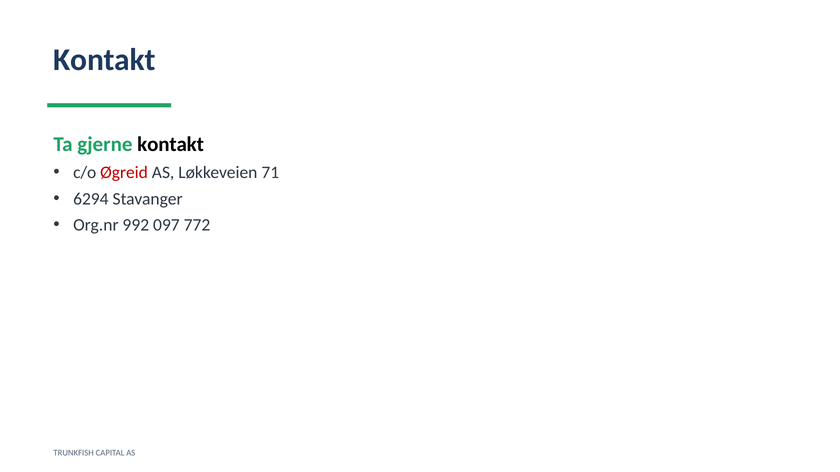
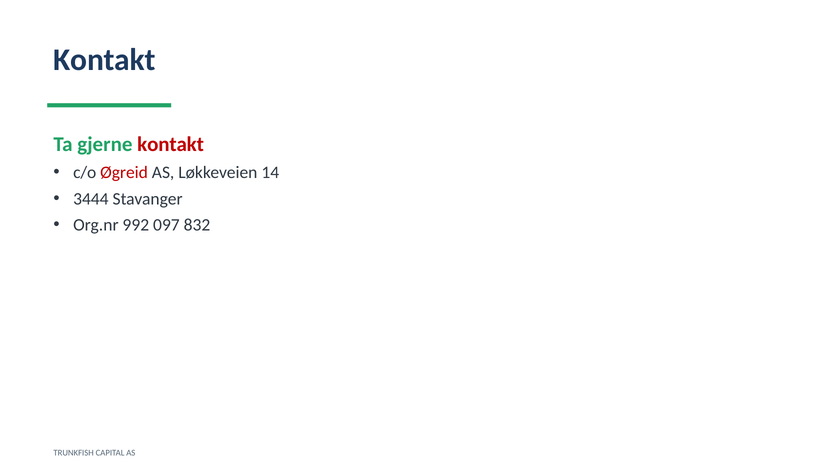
kontakt at (171, 145) colour: black -> red
71: 71 -> 14
6294: 6294 -> 3444
772: 772 -> 832
